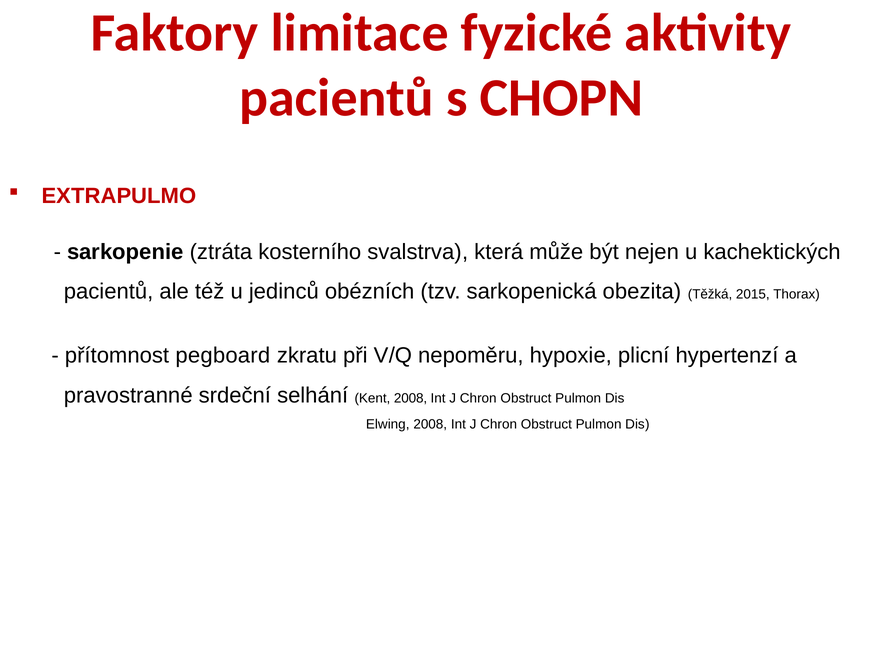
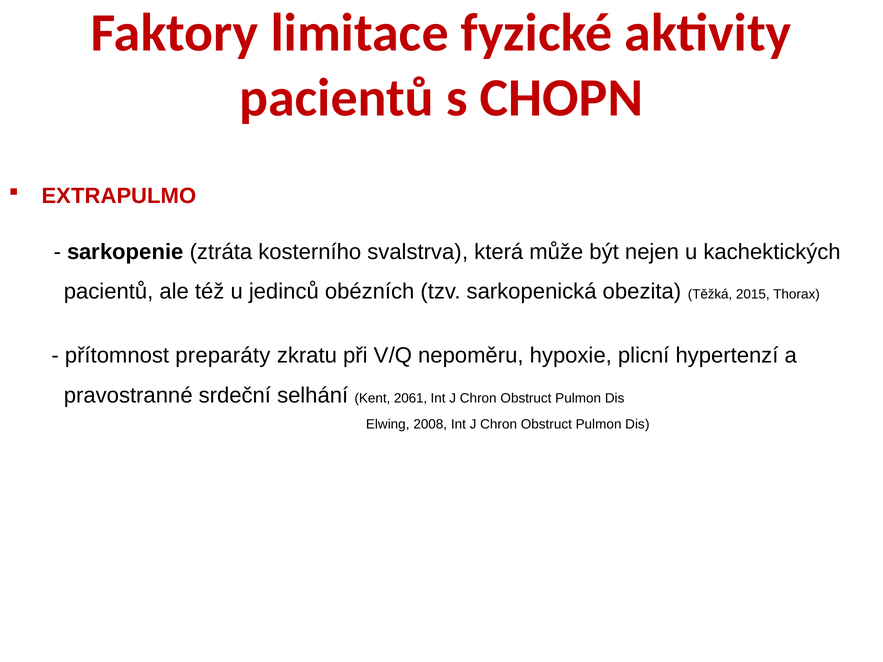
pegboard: pegboard -> preparáty
Kent 2008: 2008 -> 2061
